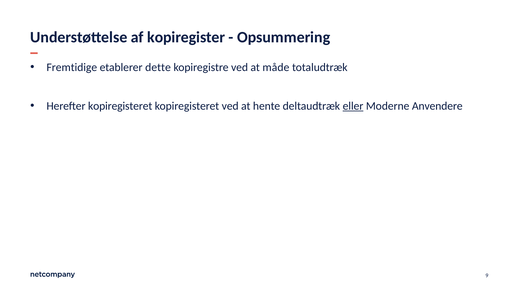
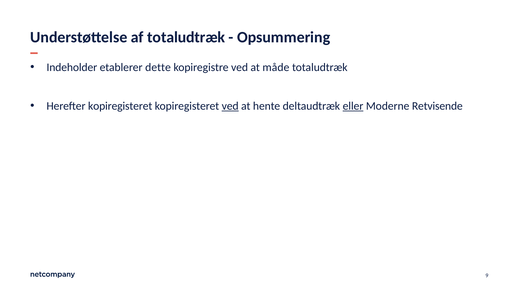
af kopiregister: kopiregister -> totaludtræk
Fremtidige: Fremtidige -> Indeholder
ved at (230, 106) underline: none -> present
Anvendere: Anvendere -> Retvisende
